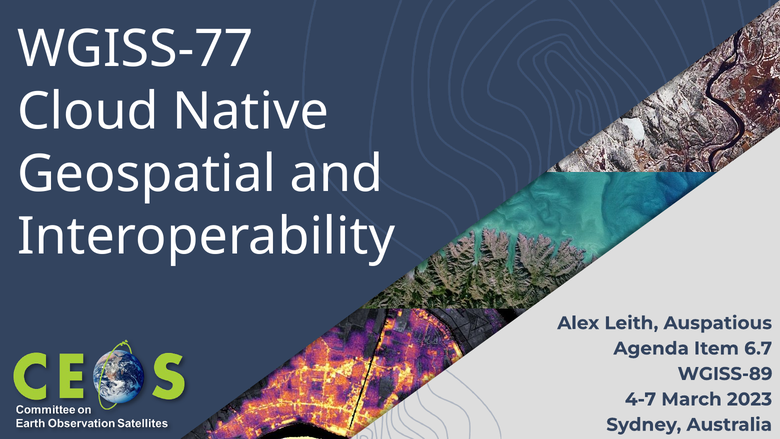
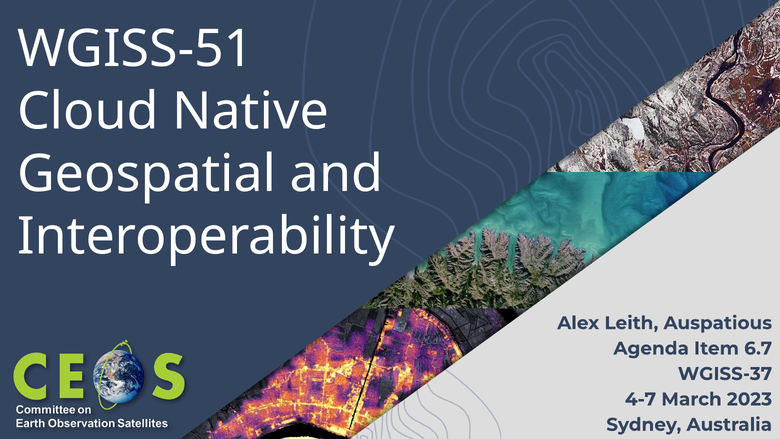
WGISS-77: WGISS-77 -> WGISS-51
WGISS-89: WGISS-89 -> WGISS-37
